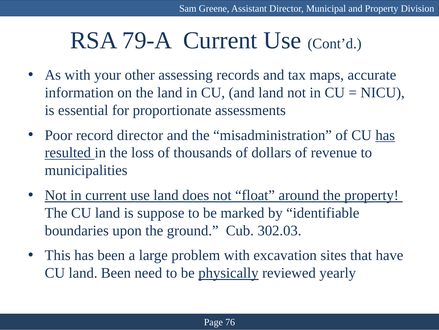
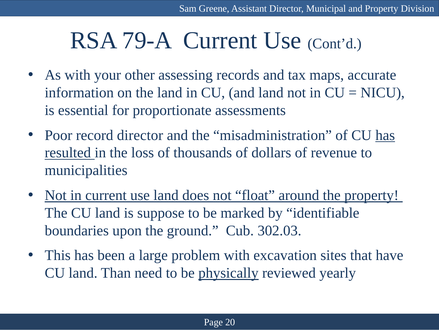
land Been: Been -> Than
76: 76 -> 20
